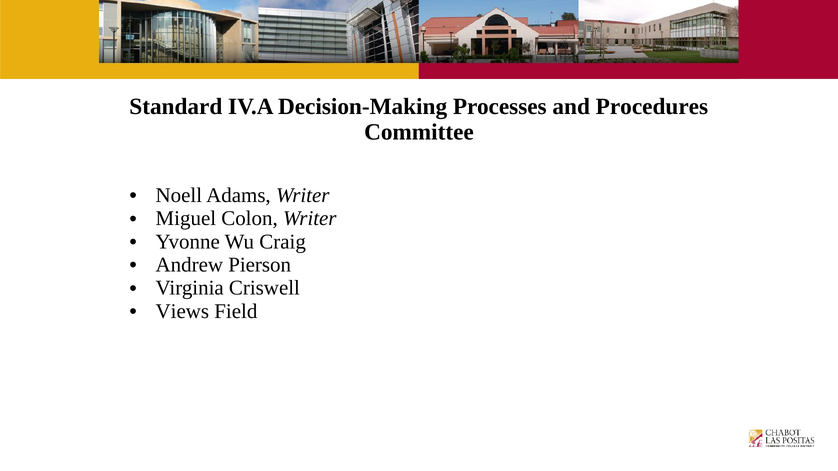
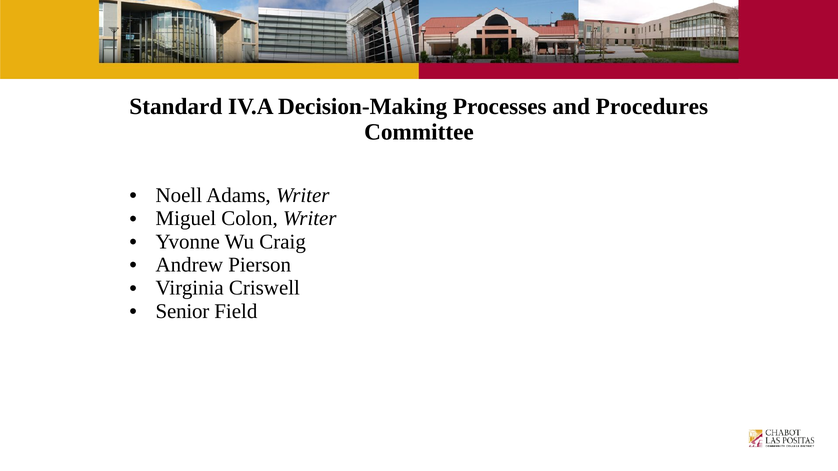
Views: Views -> Senior
